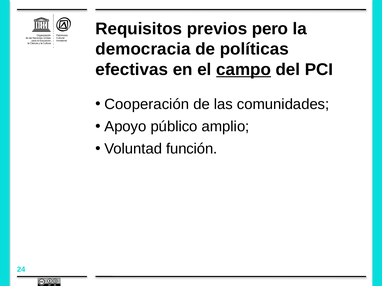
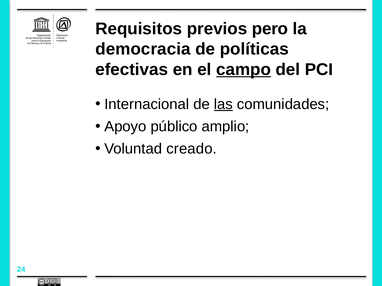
Cooperación: Cooperación -> Internacional
las underline: none -> present
función: función -> creado
